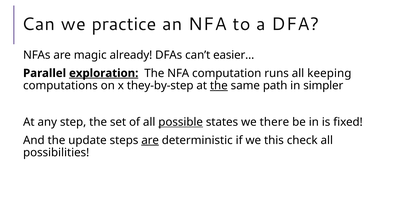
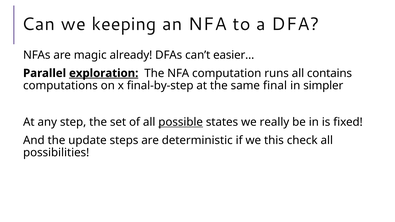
practice: practice -> keeping
keeping: keeping -> contains
they-by-step: they-by-step -> final-by-step
the at (219, 86) underline: present -> none
path: path -> final
there: there -> really
are at (150, 140) underline: present -> none
